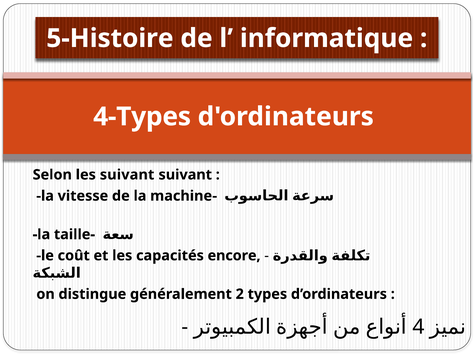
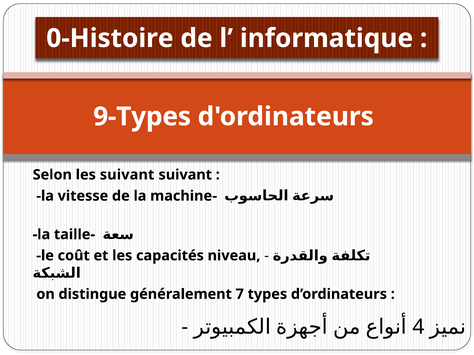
5-Histoire: 5-Histoire -> 0-Histoire
4-Types: 4-Types -> 9-Types
encore: encore -> niveau
2: 2 -> 7
